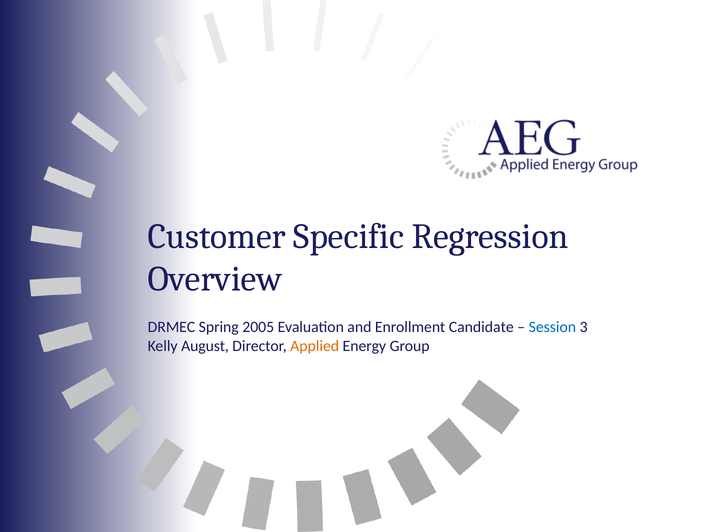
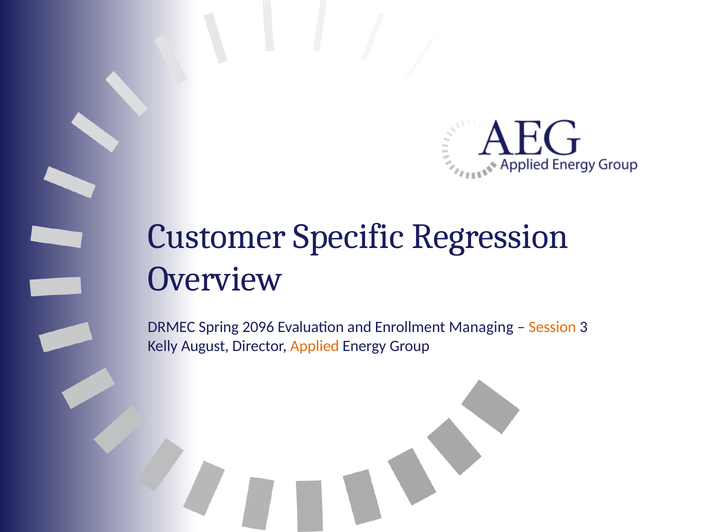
2005: 2005 -> 2096
Candidate: Candidate -> Managing
Session colour: blue -> orange
